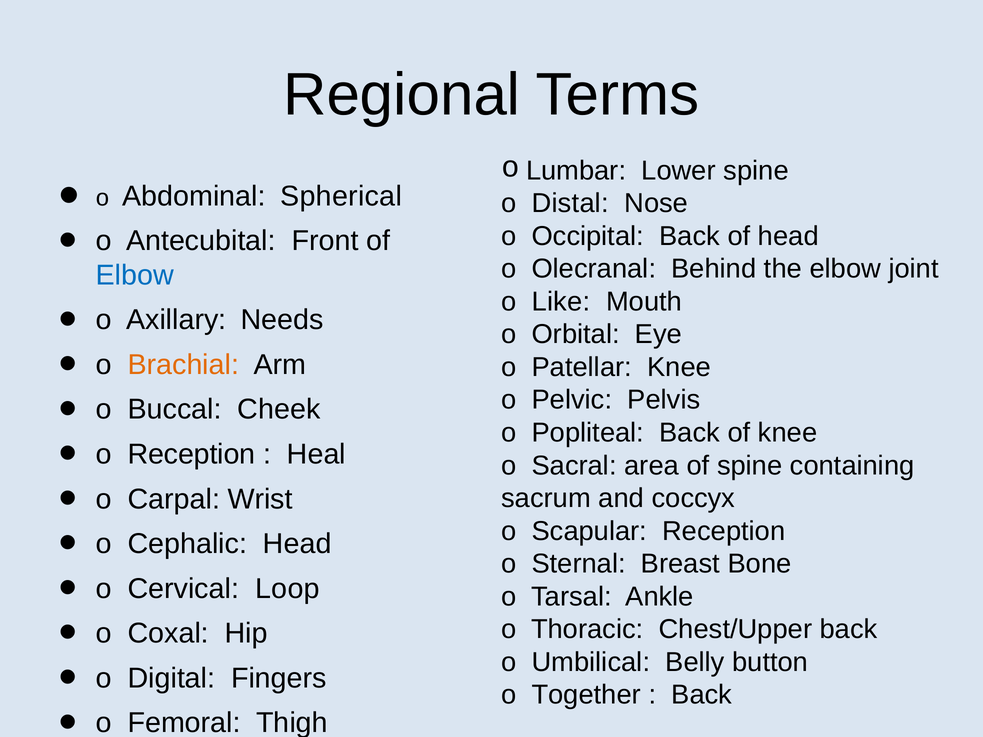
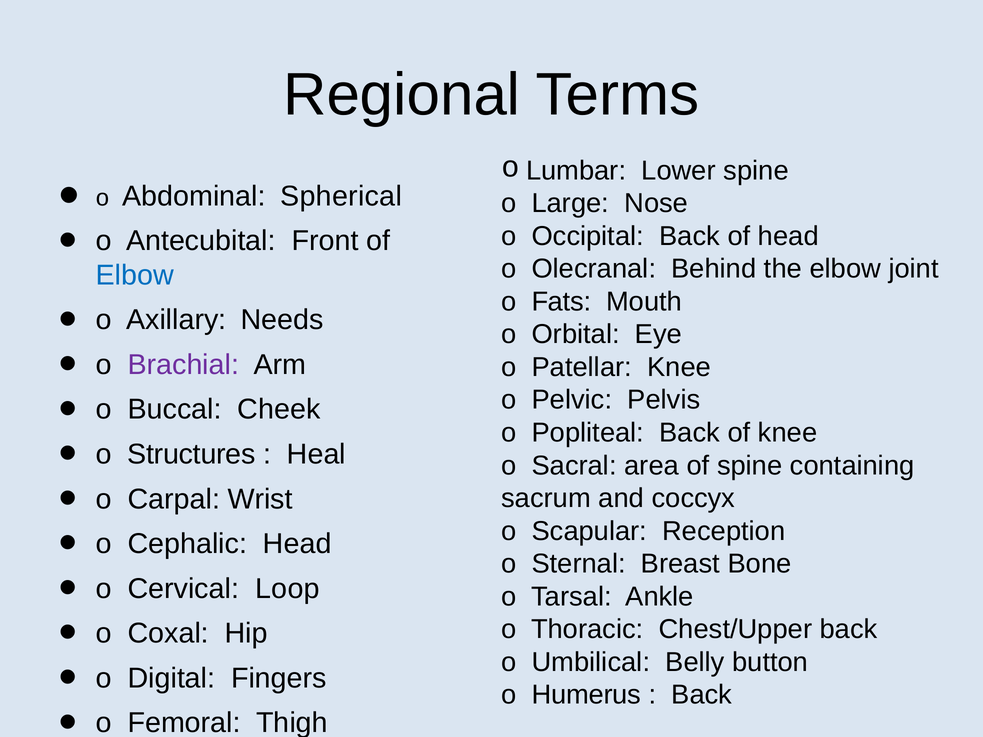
Distal: Distal -> Large
Like: Like -> Fats
Brachial colour: orange -> purple
o Reception: Reception -> Structures
Together: Together -> Humerus
